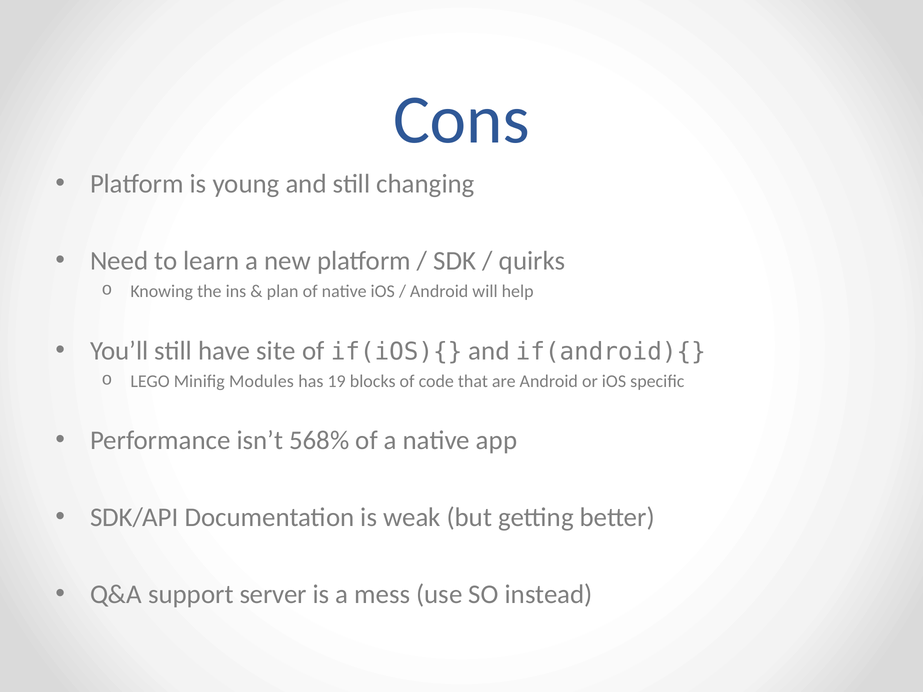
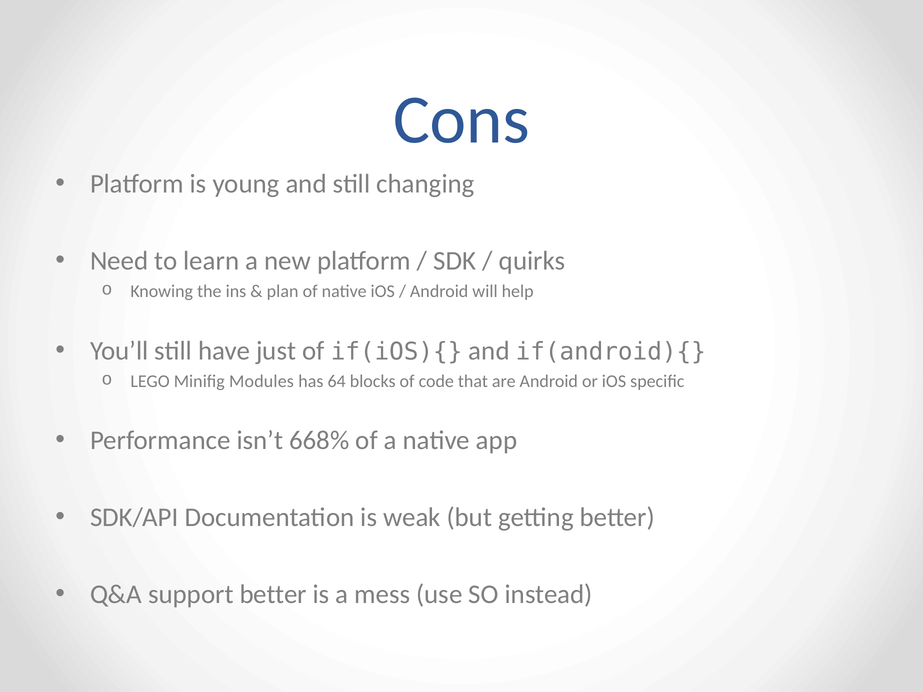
site: site -> just
19: 19 -> 64
568%: 568% -> 668%
support server: server -> better
